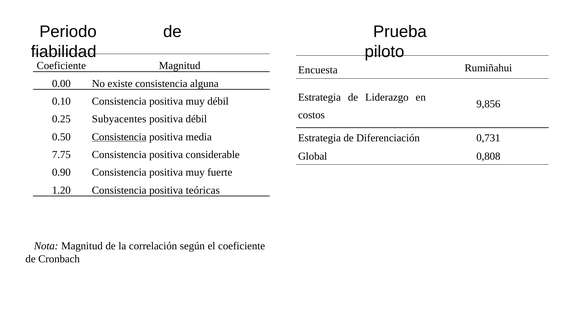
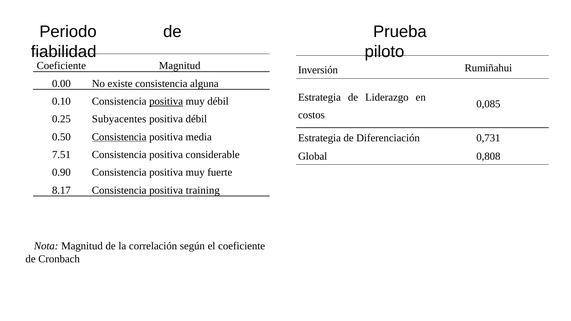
Encuesta: Encuesta -> Inversión
positiva at (166, 101) underline: none -> present
9,856: 9,856 -> 0,085
7.75: 7.75 -> 7.51
1.20: 1.20 -> 8.17
teóricas: teóricas -> training
